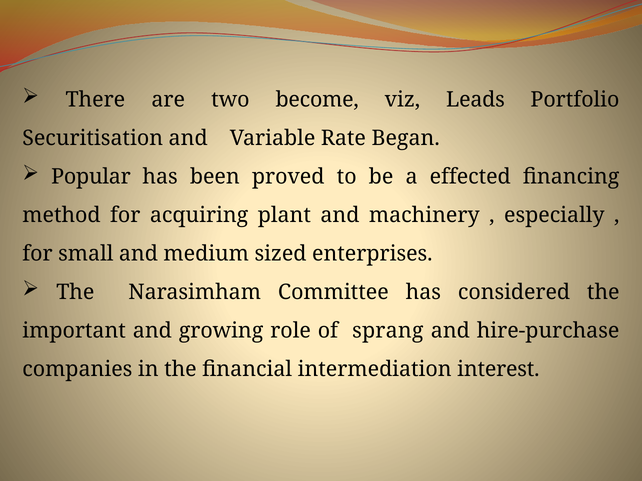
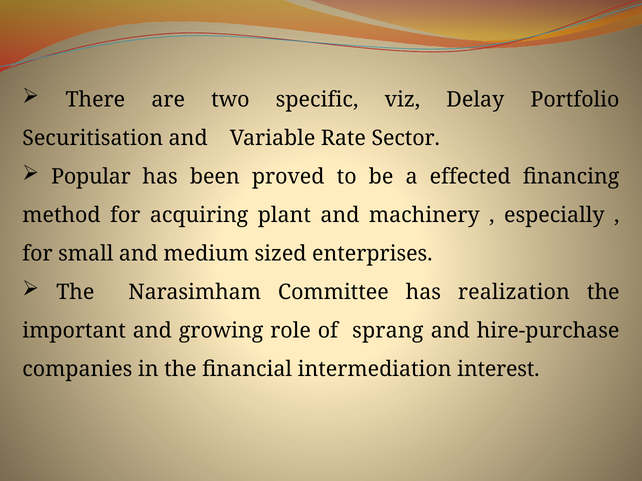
become: become -> specific
Leads: Leads -> Delay
Began: Began -> Sector
considered: considered -> realization
